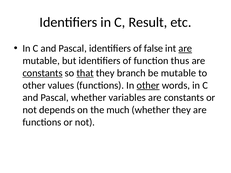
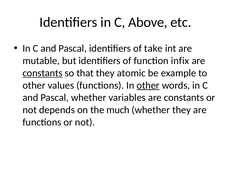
Result: Result -> Above
false: false -> take
are at (185, 48) underline: present -> none
thus: thus -> infix
that underline: present -> none
branch: branch -> atomic
be mutable: mutable -> example
